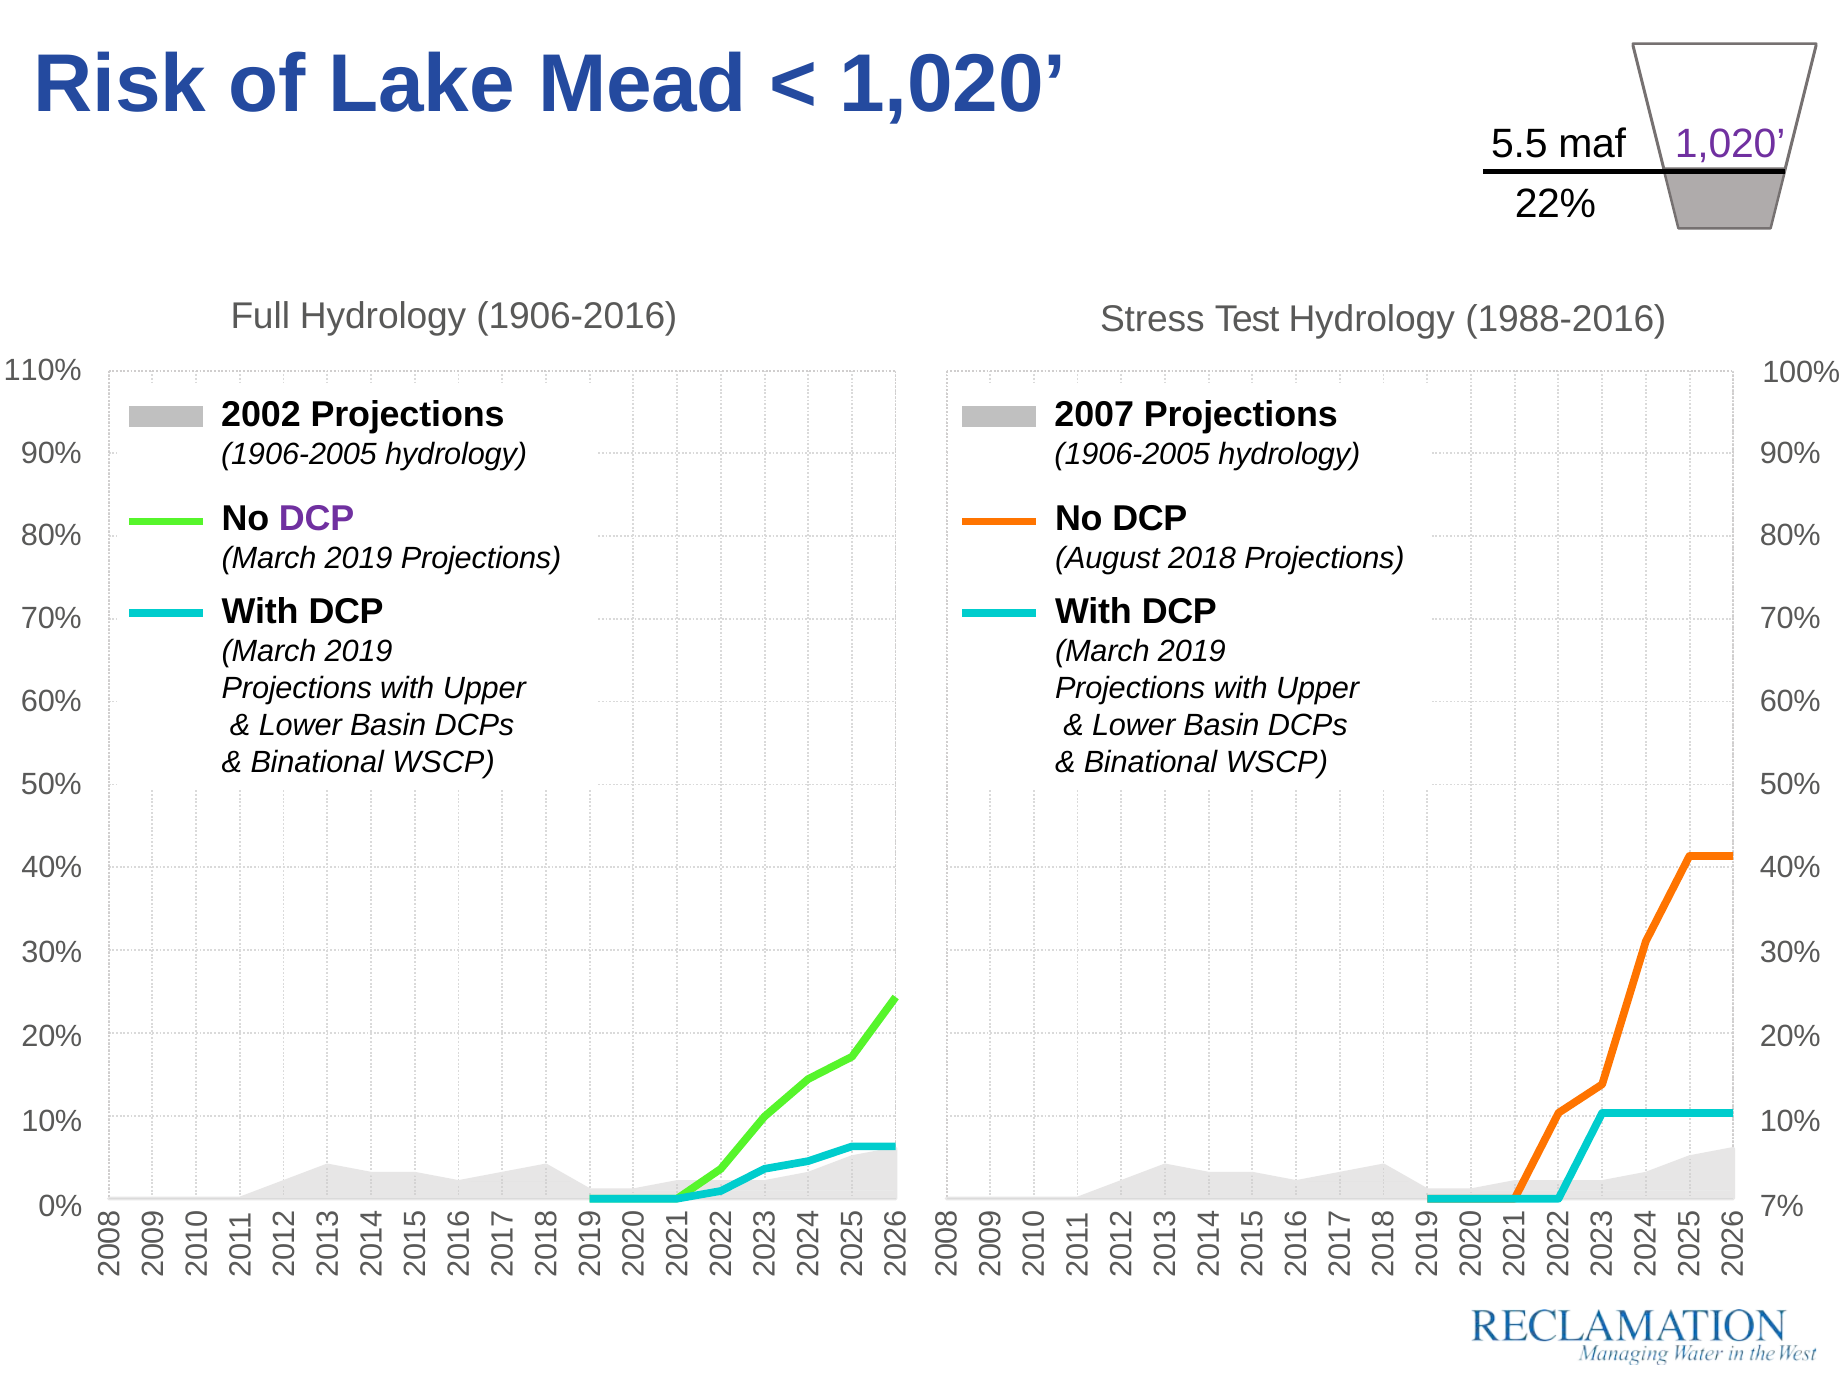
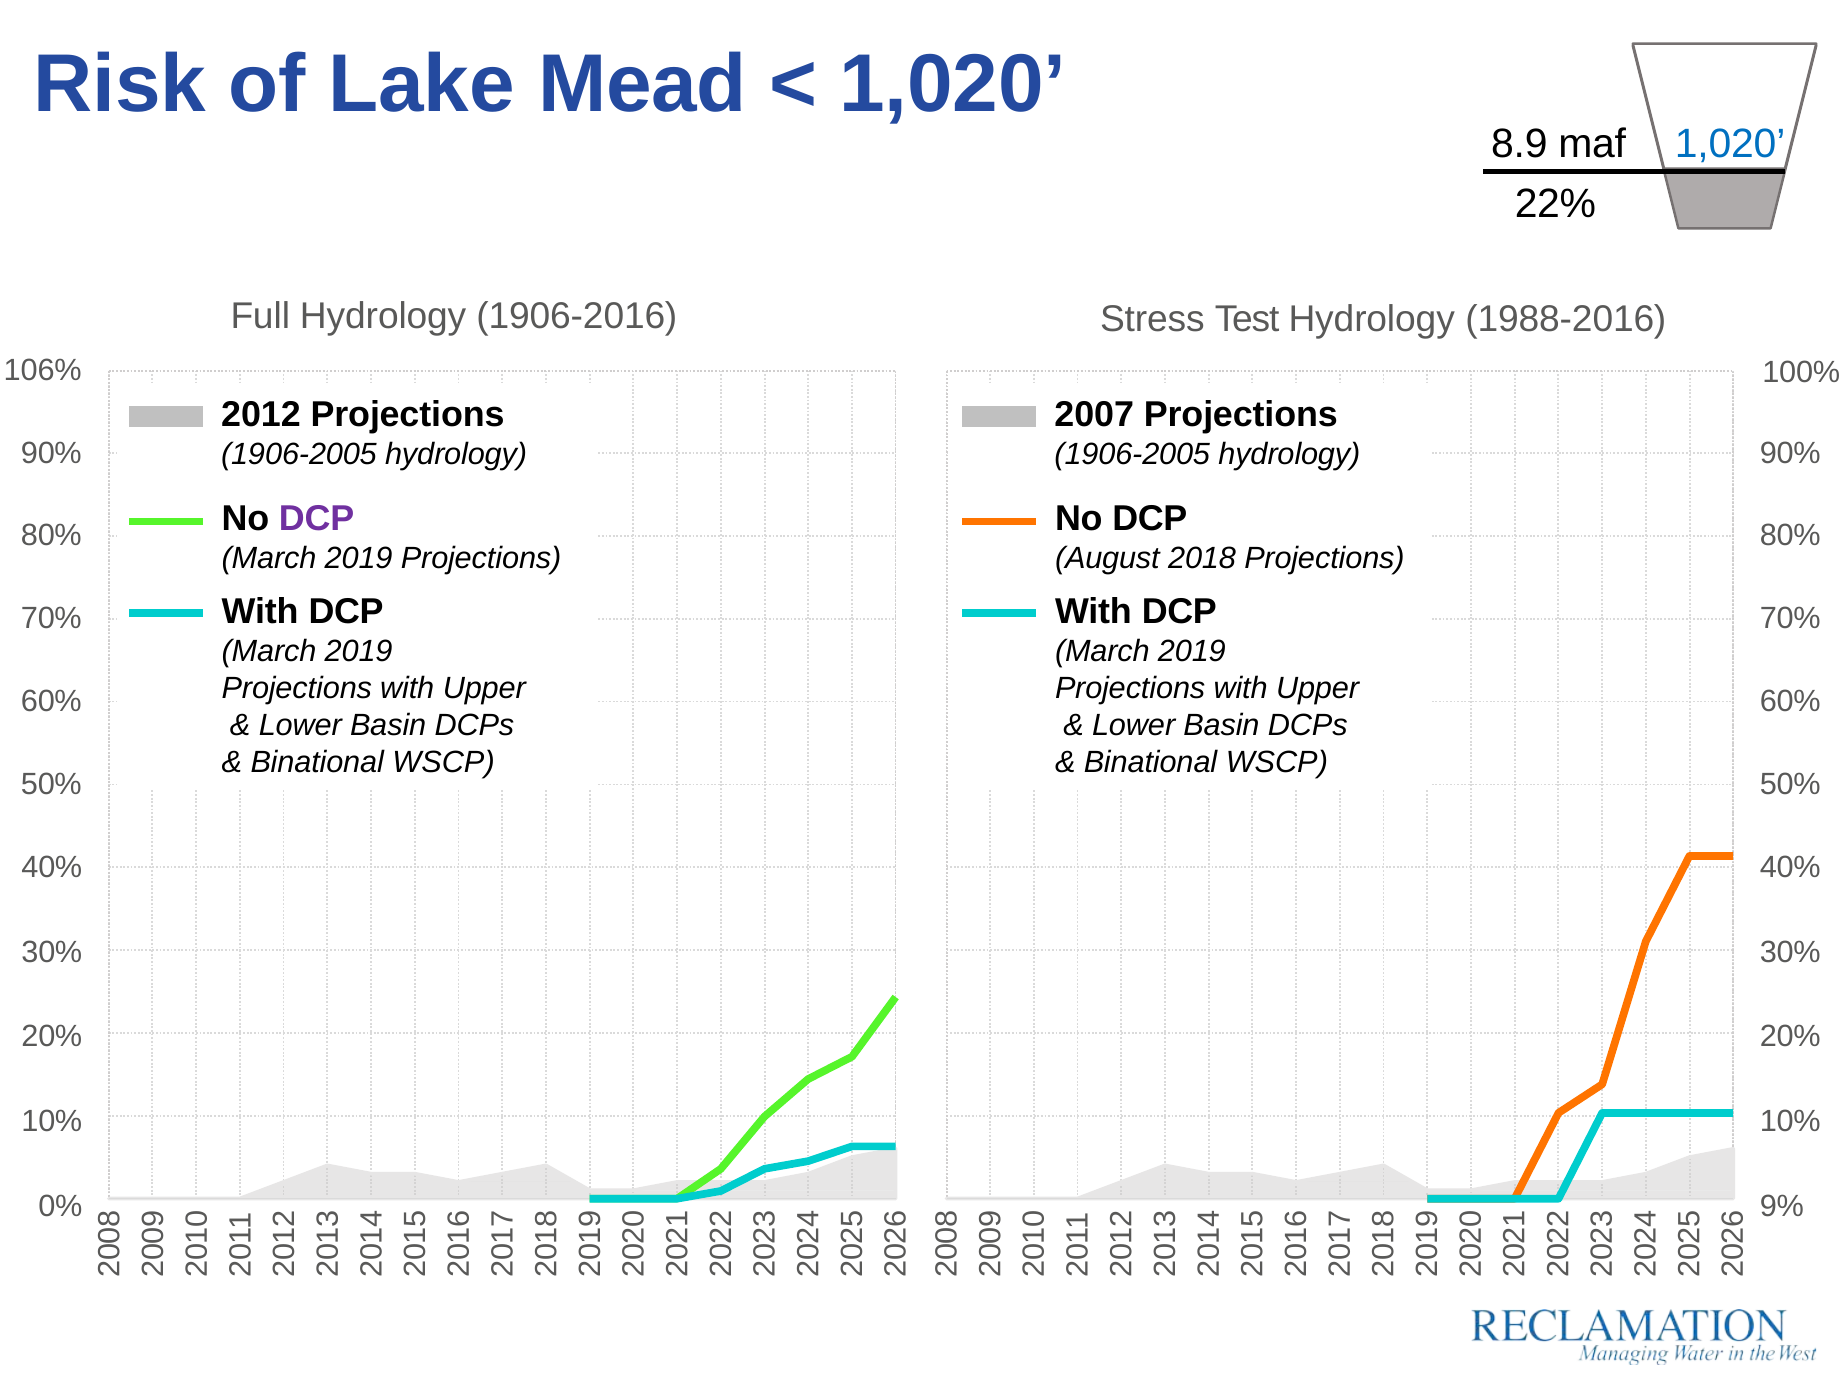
5.5: 5.5 -> 8.9
1,020 at (1730, 144) colour: purple -> blue
110%: 110% -> 106%
2002: 2002 -> 2012
7%: 7% -> 9%
